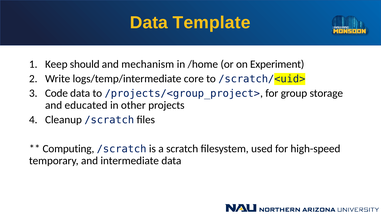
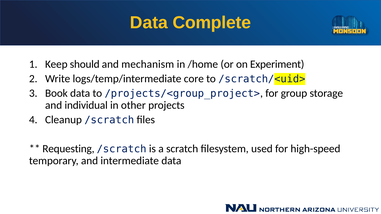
Template: Template -> Complete
Code: Code -> Book
educated: educated -> individual
Computing: Computing -> Requesting
